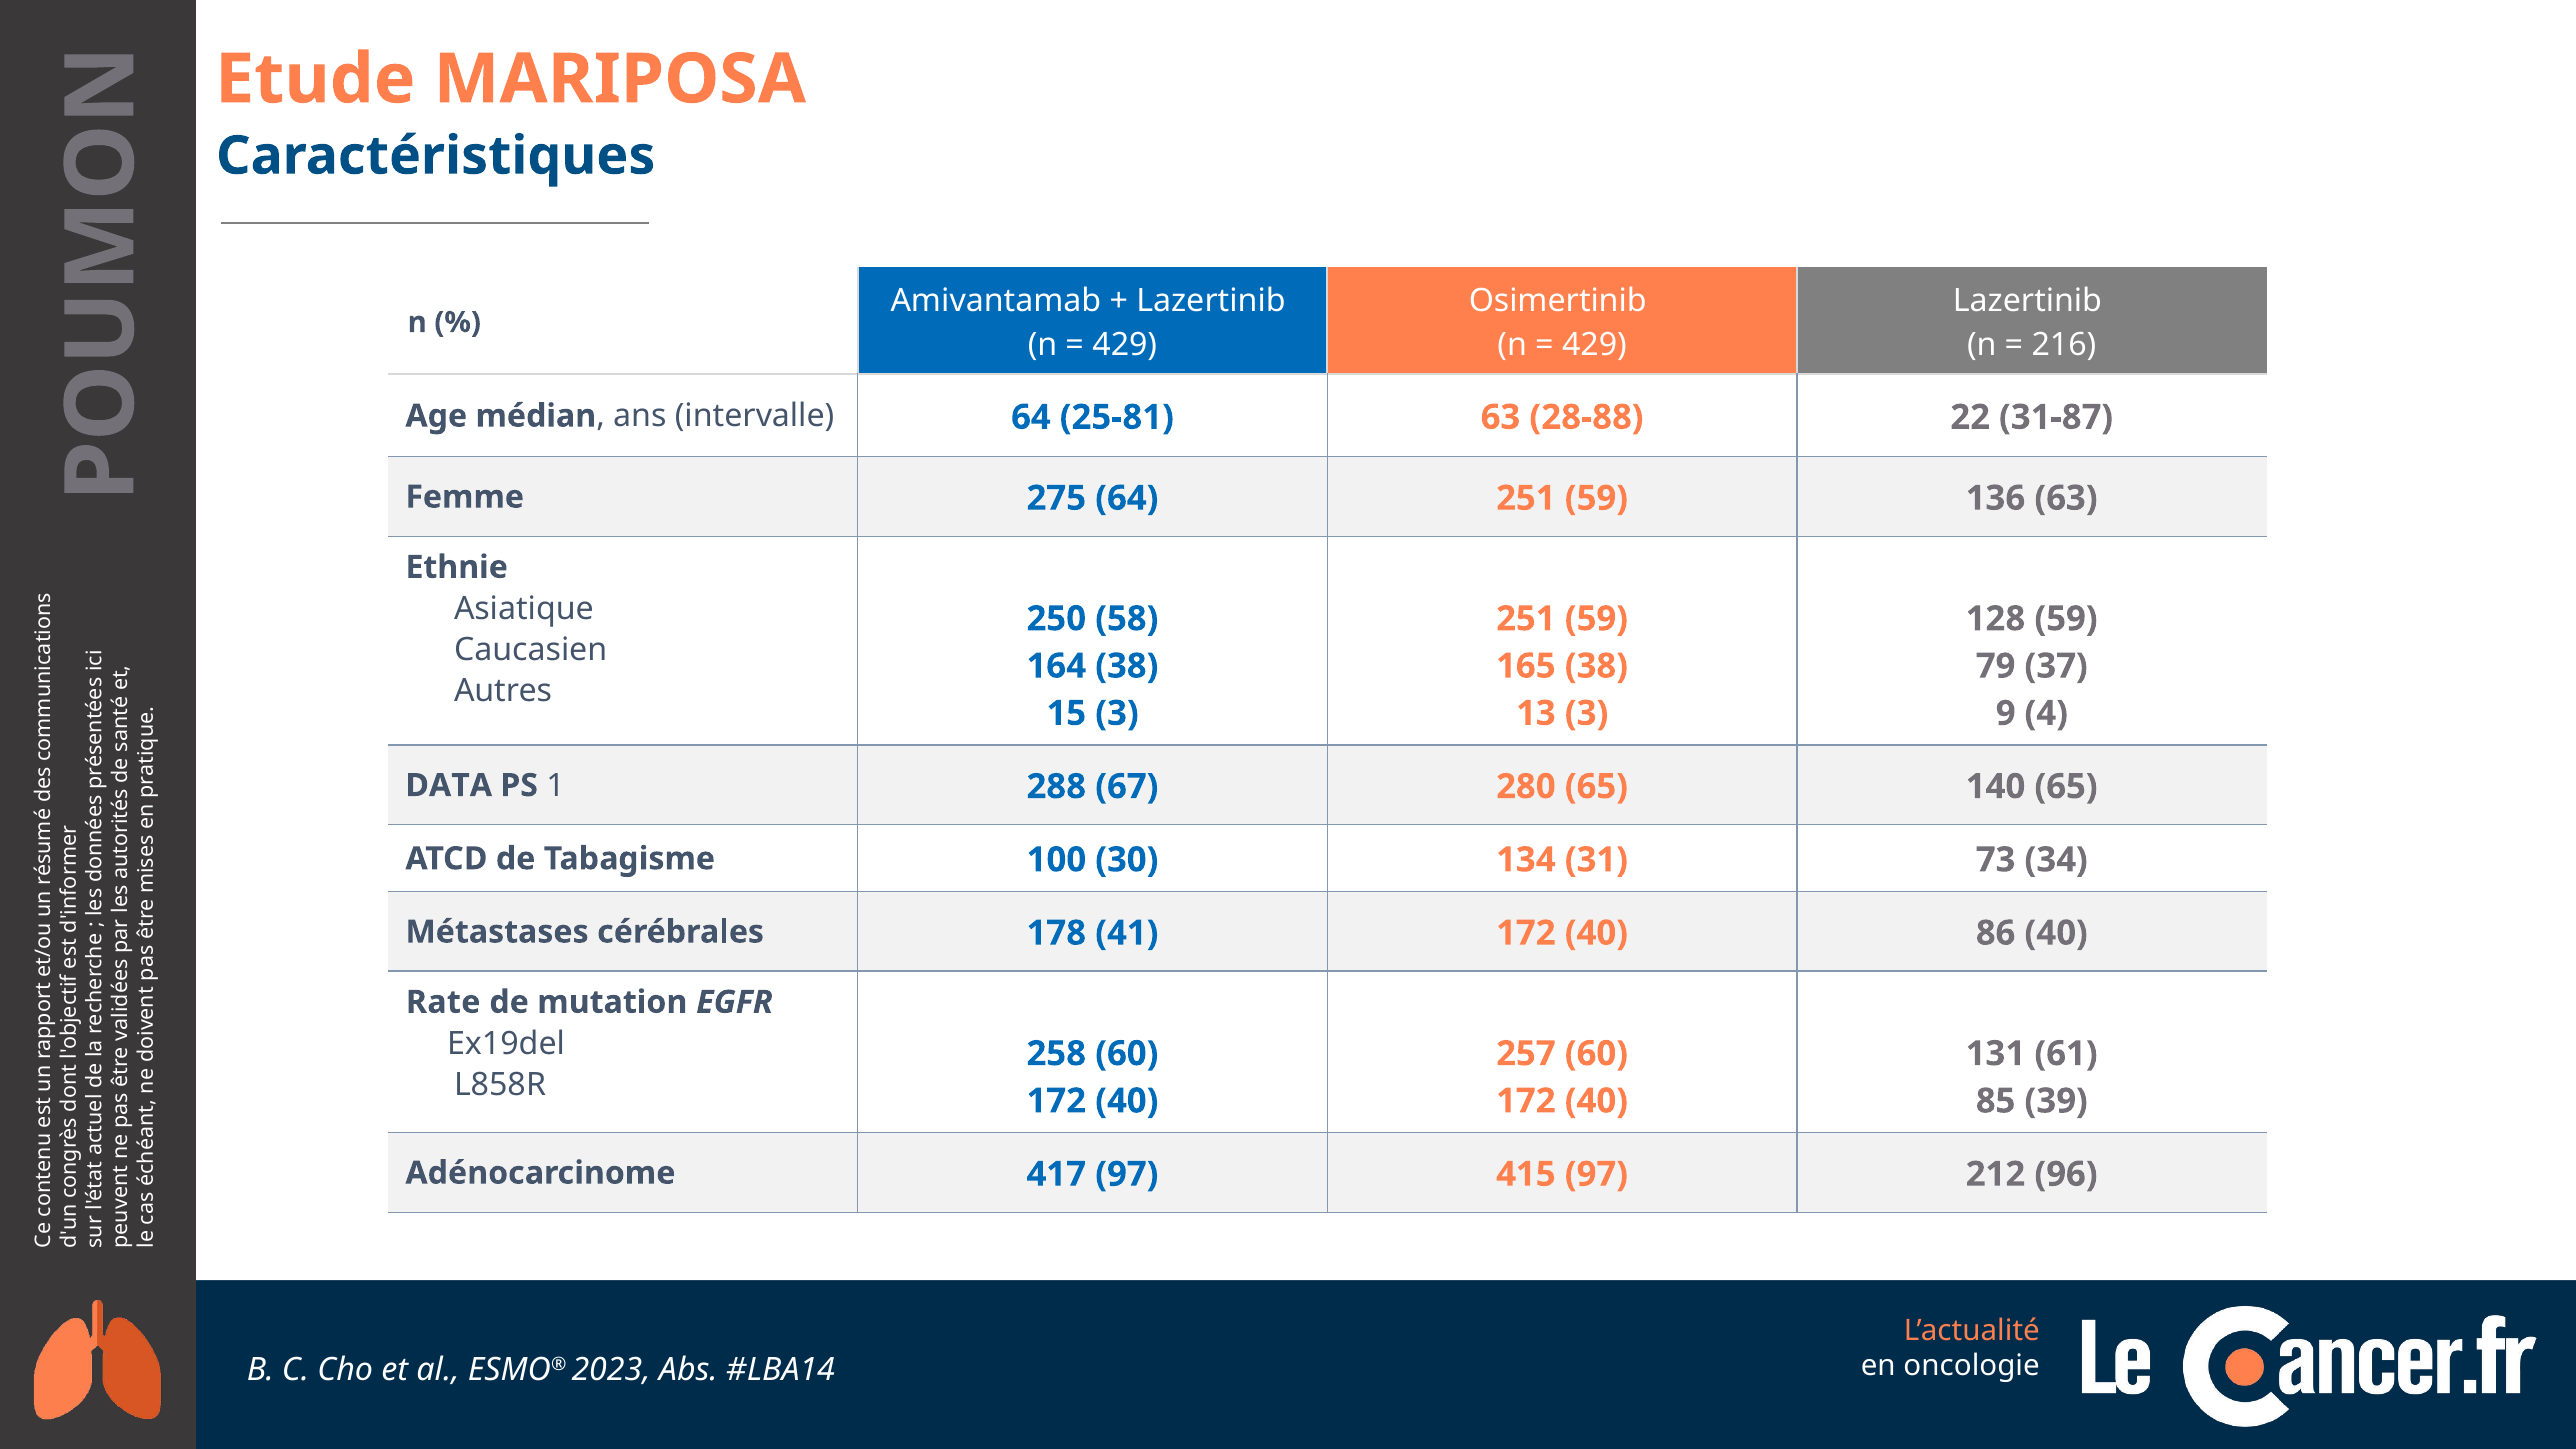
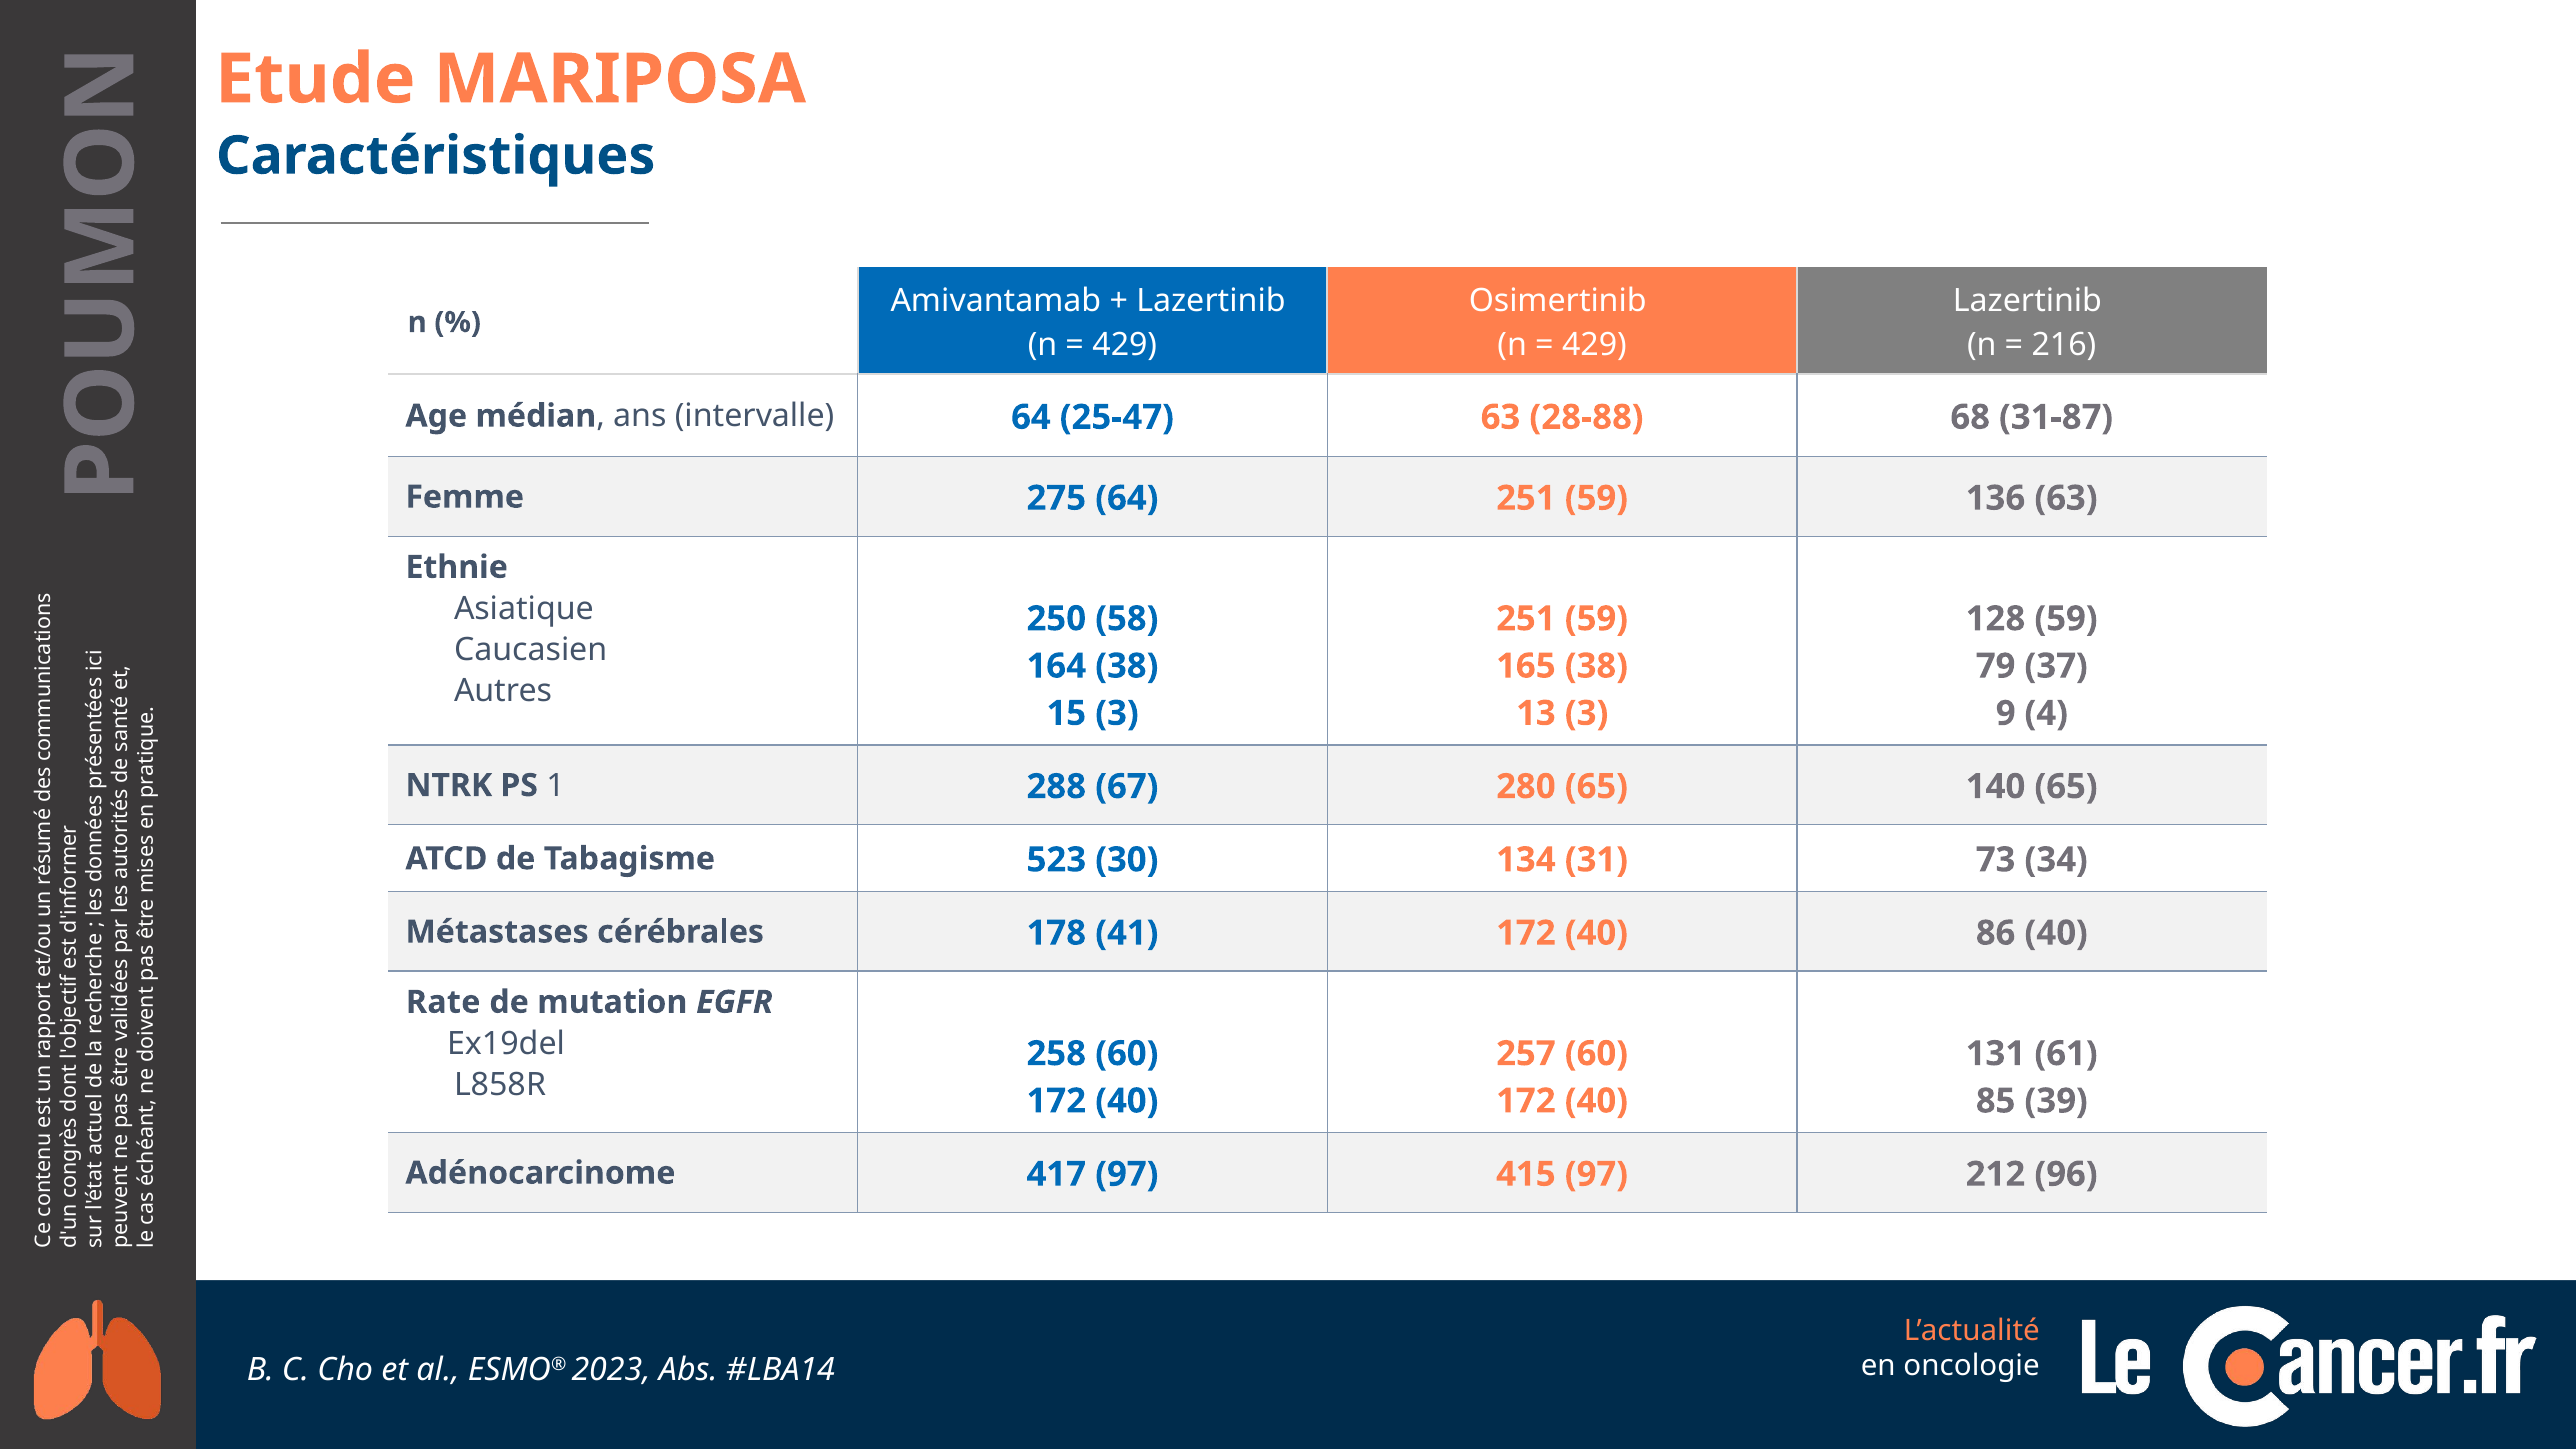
25-81: 25-81 -> 25-47
22: 22 -> 68
DATA: DATA -> NTRK
100: 100 -> 523
